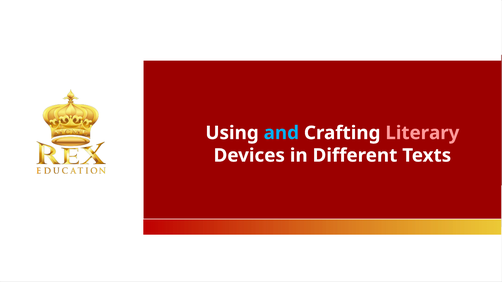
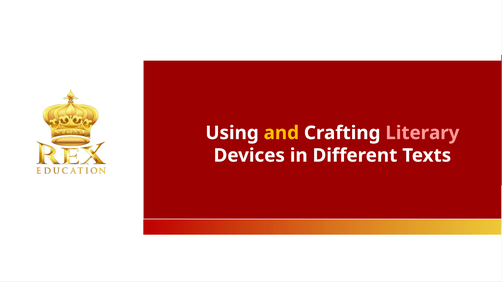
and colour: light blue -> yellow
